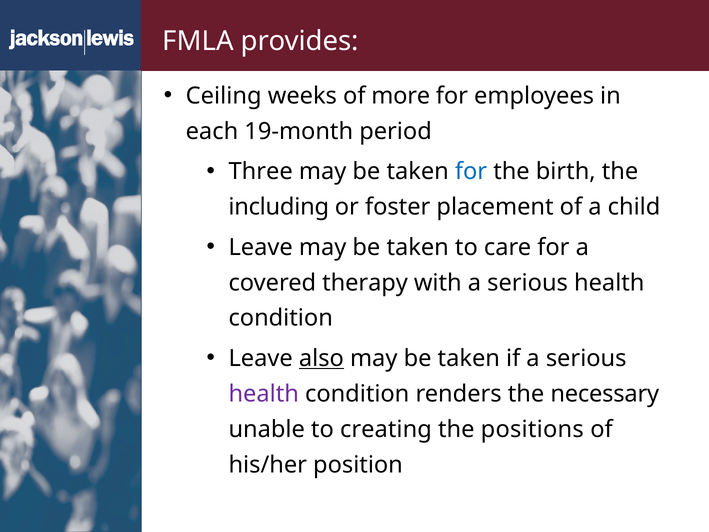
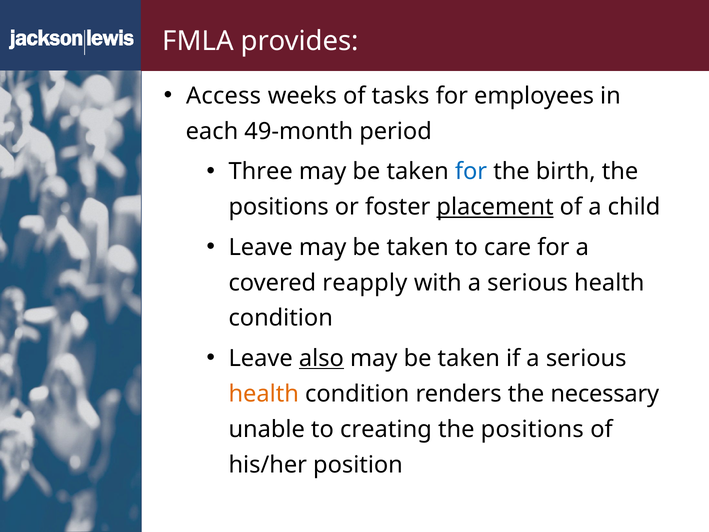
Ceiling: Ceiling -> Access
more: more -> tasks
19-month: 19-month -> 49-month
including at (279, 207): including -> positions
placement underline: none -> present
therapy: therapy -> reapply
health at (264, 394) colour: purple -> orange
